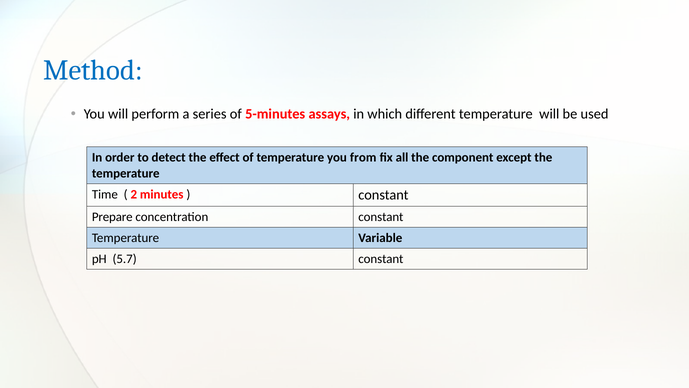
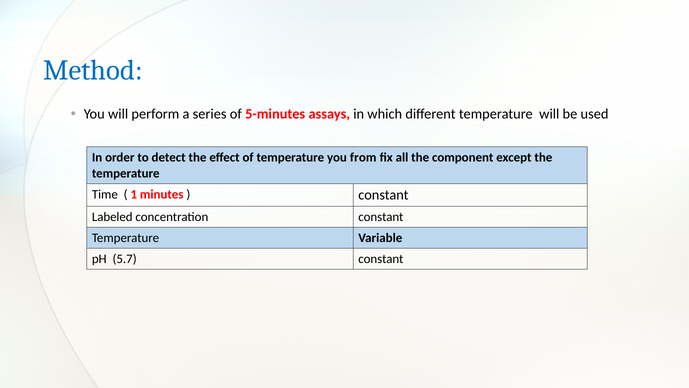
2: 2 -> 1
Prepare: Prepare -> Labeled
